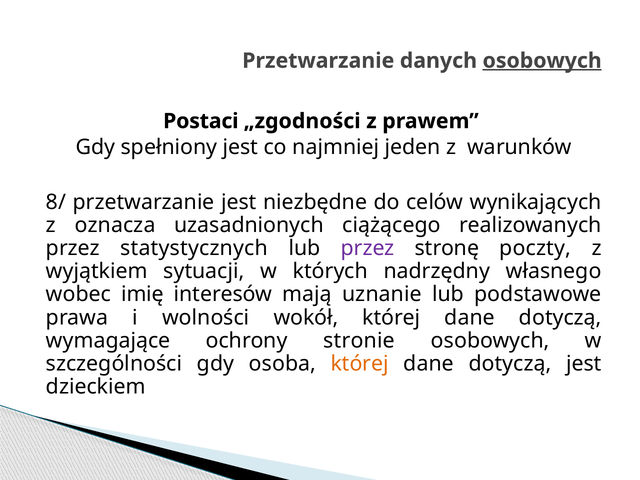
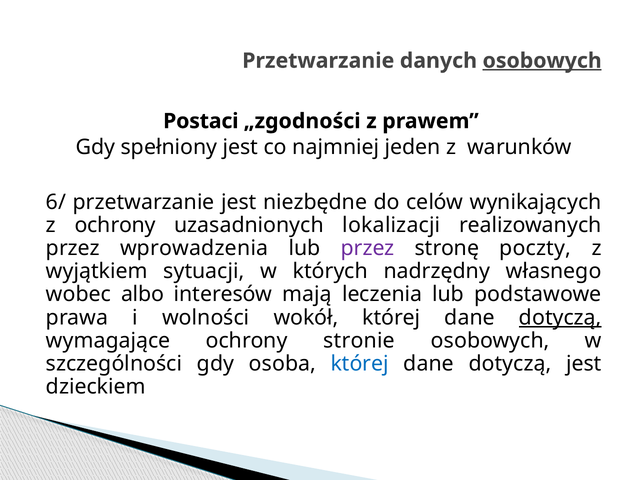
8/: 8/ -> 6/
z oznacza: oznacza -> ochrony
ciążącego: ciążącego -> lokalizacji
statystycznych: statystycznych -> wprowadzenia
imię: imię -> albo
uznanie: uznanie -> leczenia
dotyczą at (560, 317) underline: none -> present
której at (360, 364) colour: orange -> blue
